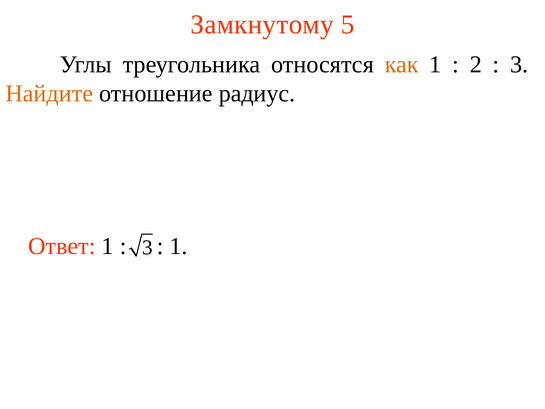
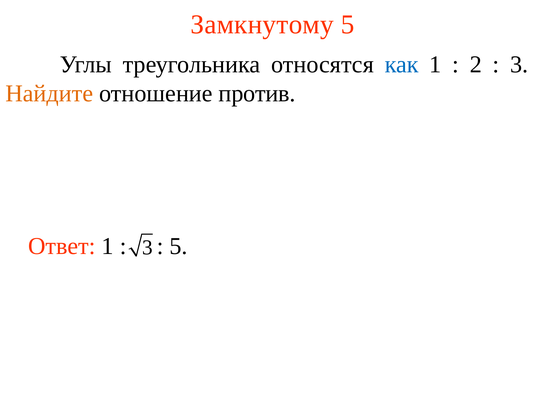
как colour: orange -> blue
радиус: радиус -> против
1 at (179, 246): 1 -> 5
